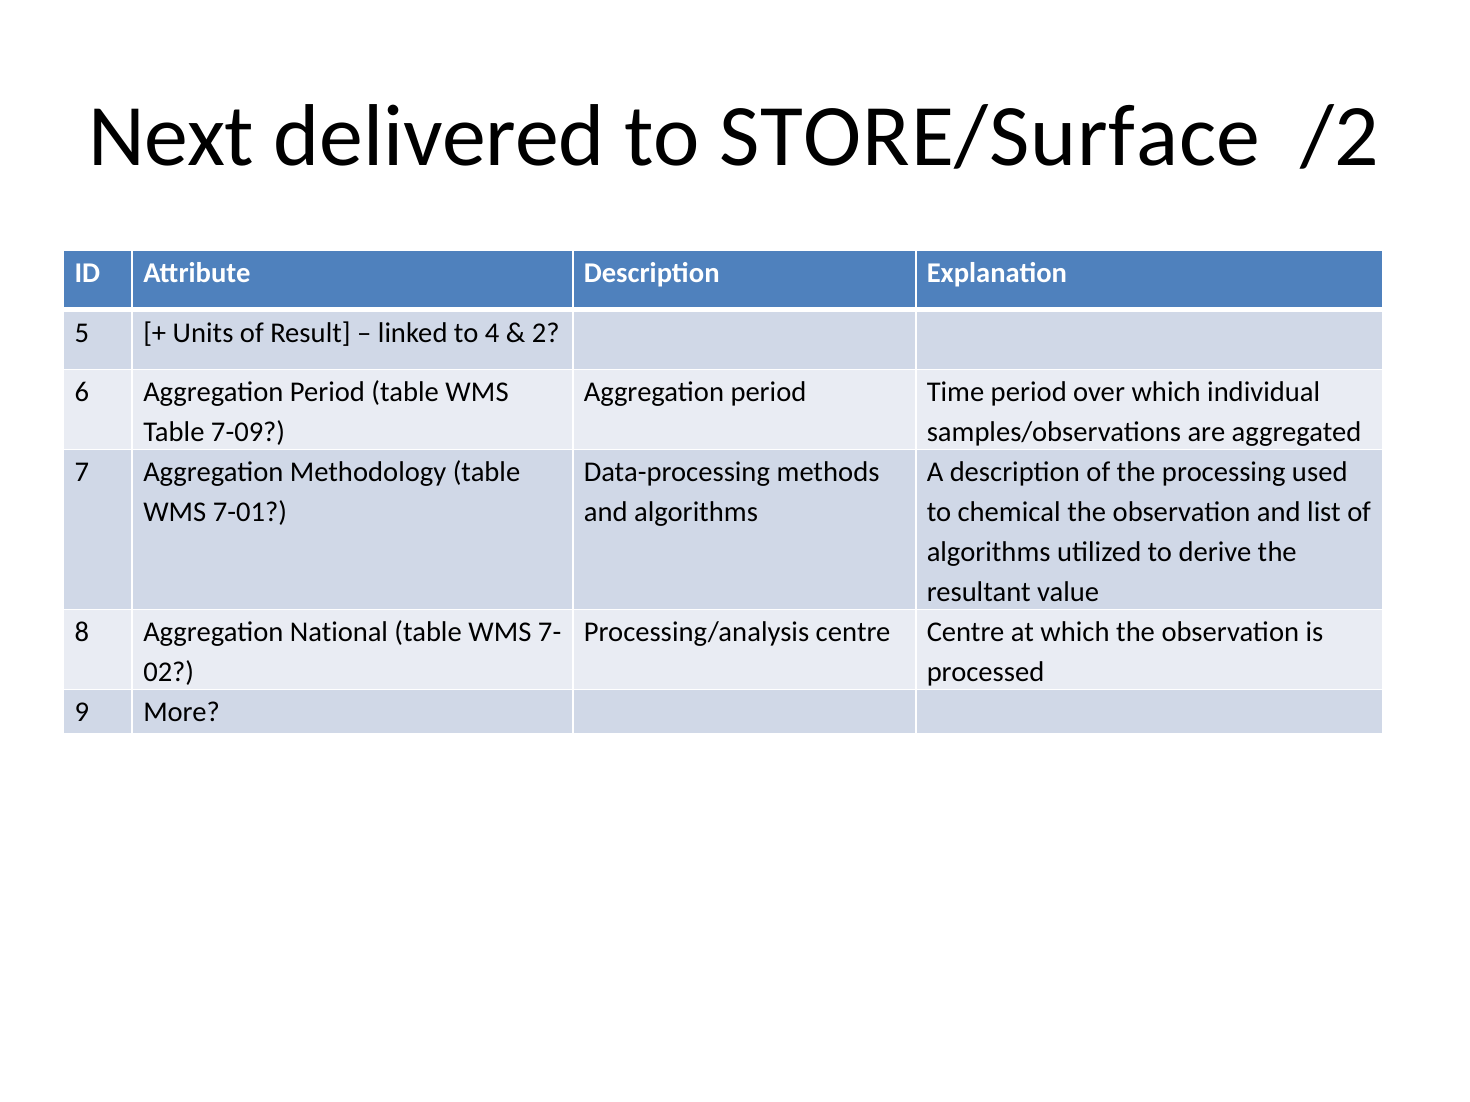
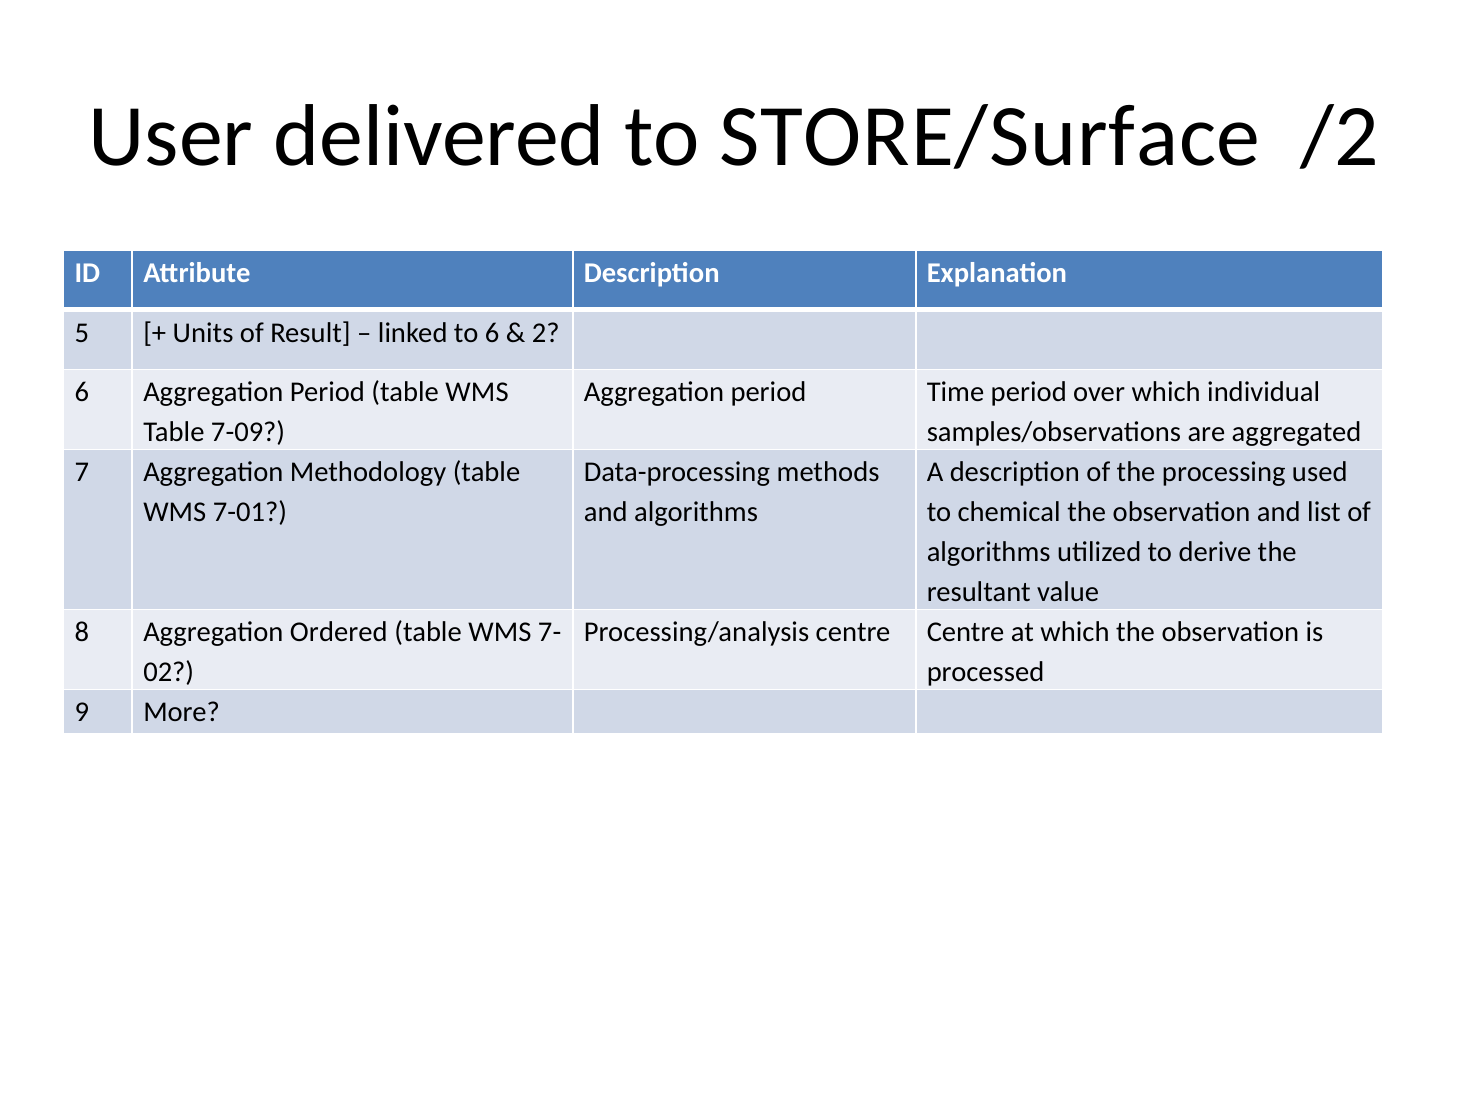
Next: Next -> User
to 4: 4 -> 6
National: National -> Ordered
